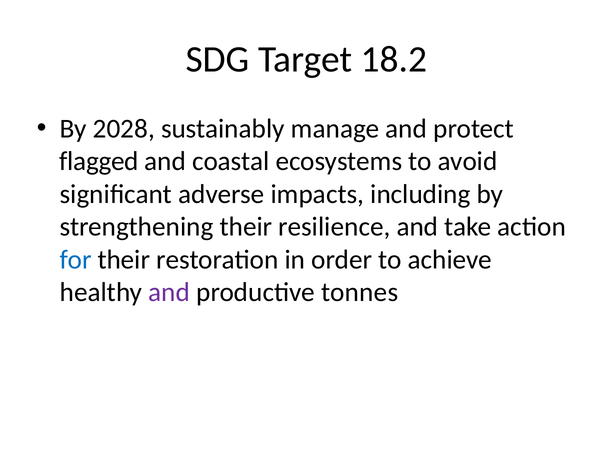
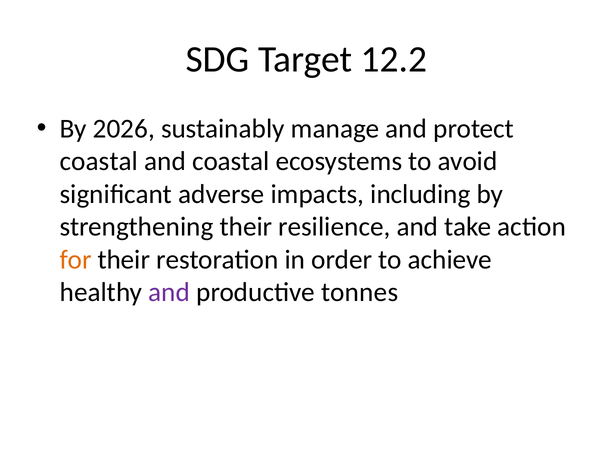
18.2: 18.2 -> 12.2
2028: 2028 -> 2026
flagged at (99, 161): flagged -> coastal
for colour: blue -> orange
